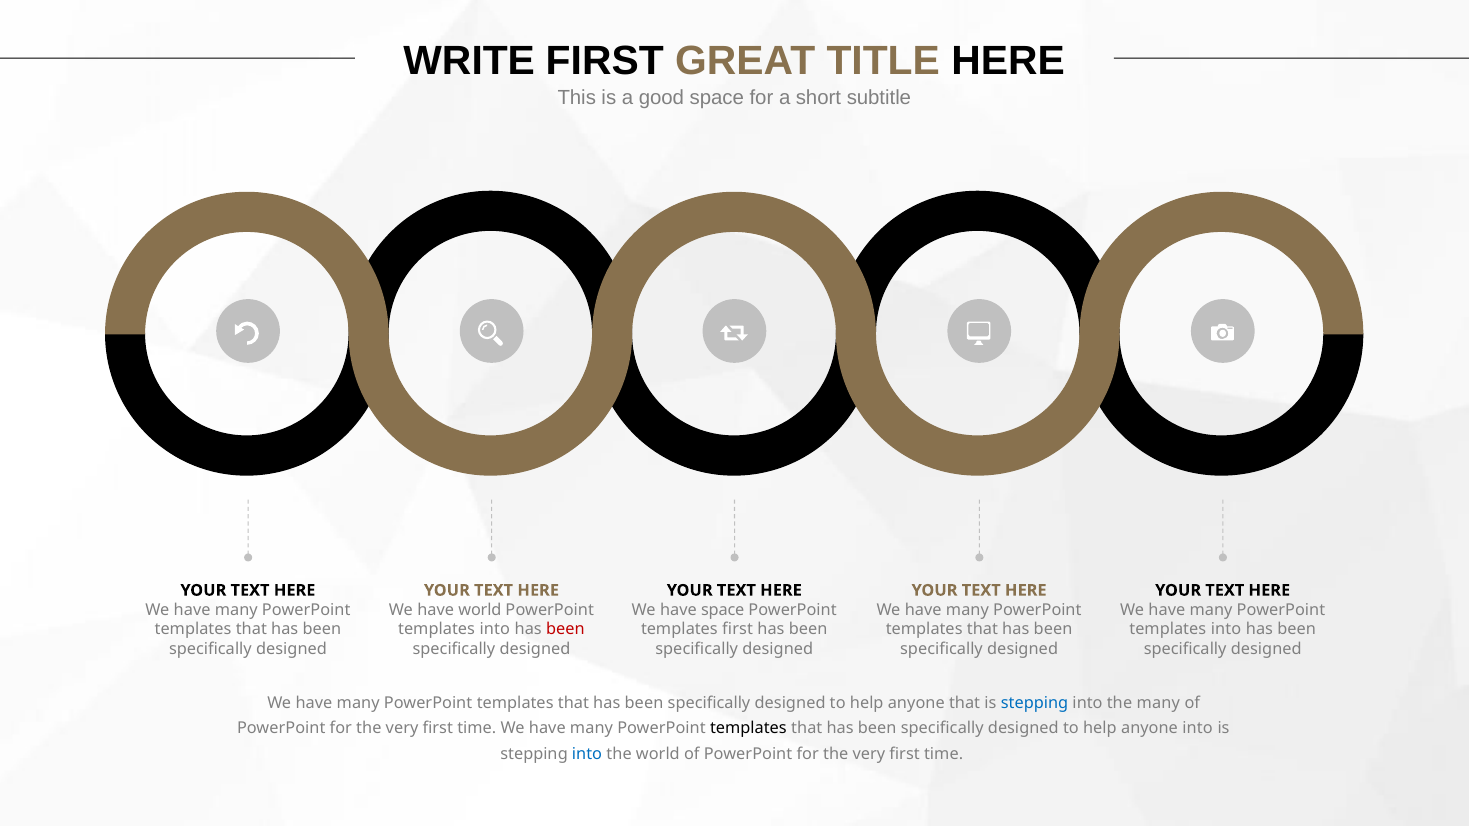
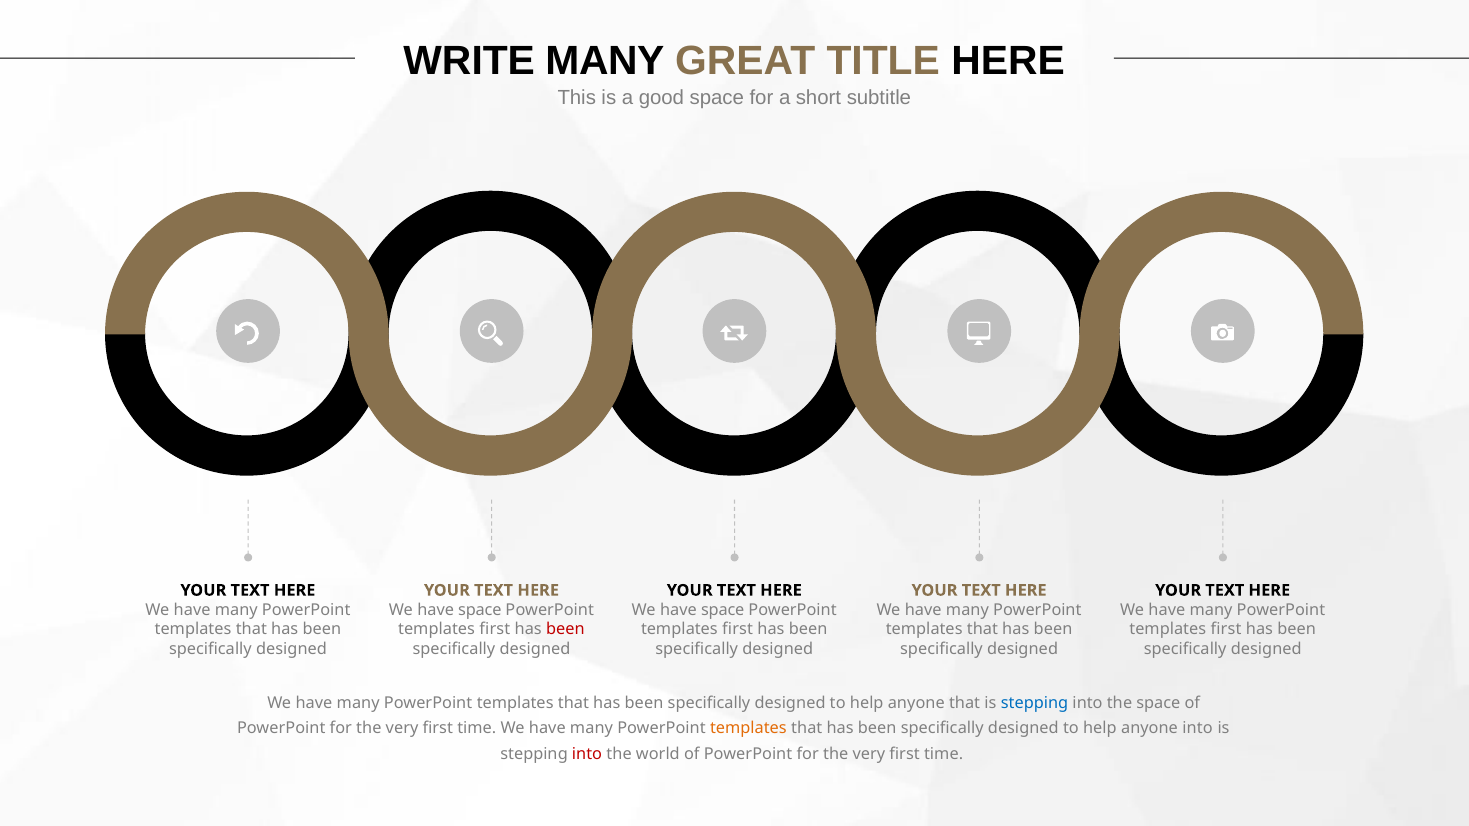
WRITE FIRST: FIRST -> MANY
world at (480, 610): world -> space
into at (495, 629): into -> first
into at (1226, 629): into -> first
the many: many -> space
templates at (748, 729) colour: black -> orange
into at (587, 754) colour: blue -> red
